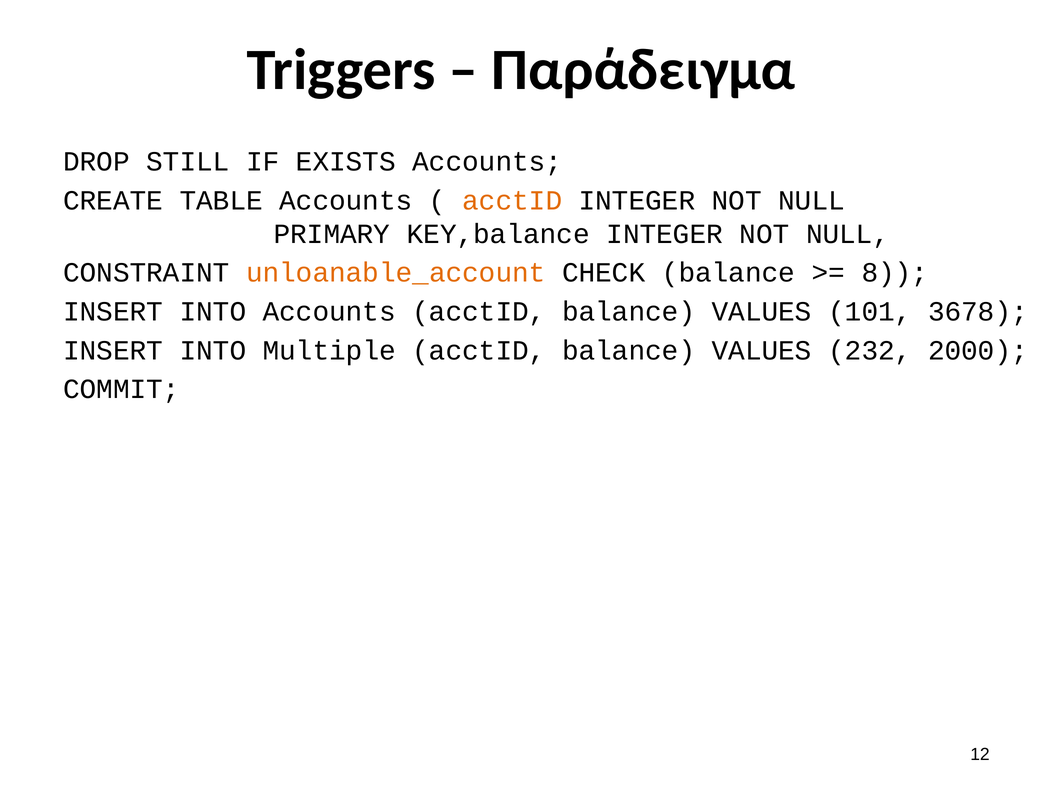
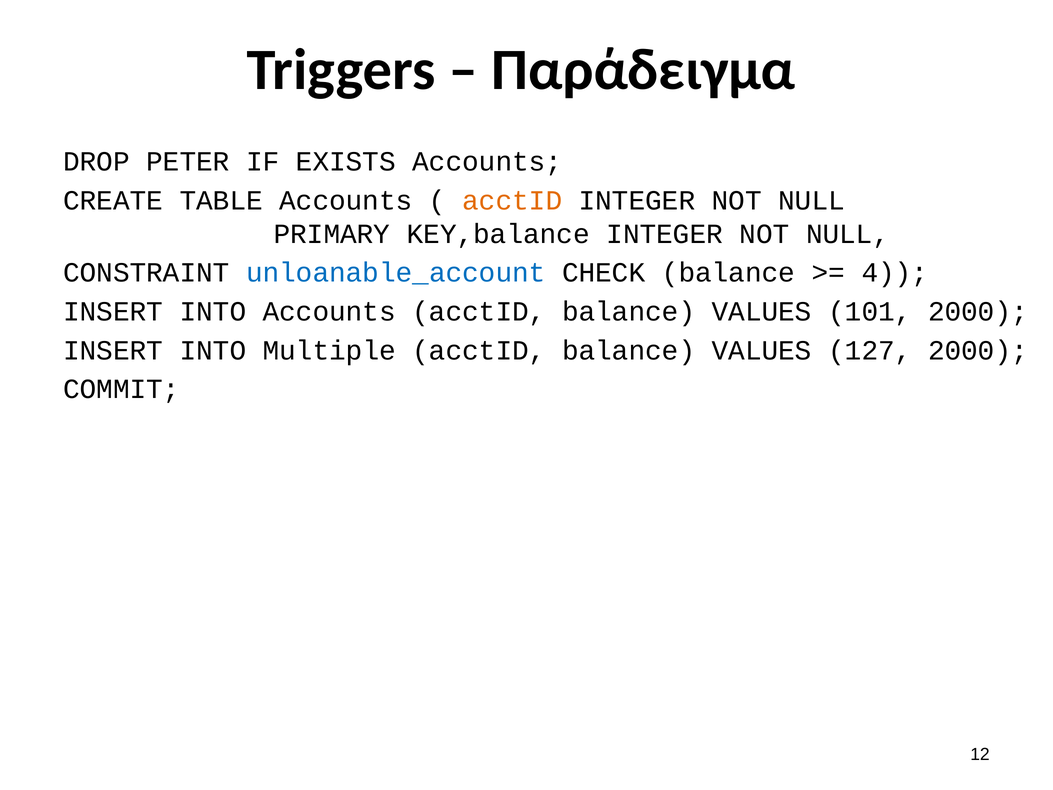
STILL: STILL -> PETER
unloanable_account colour: orange -> blue
8: 8 -> 4
101 3678: 3678 -> 2000
232: 232 -> 127
